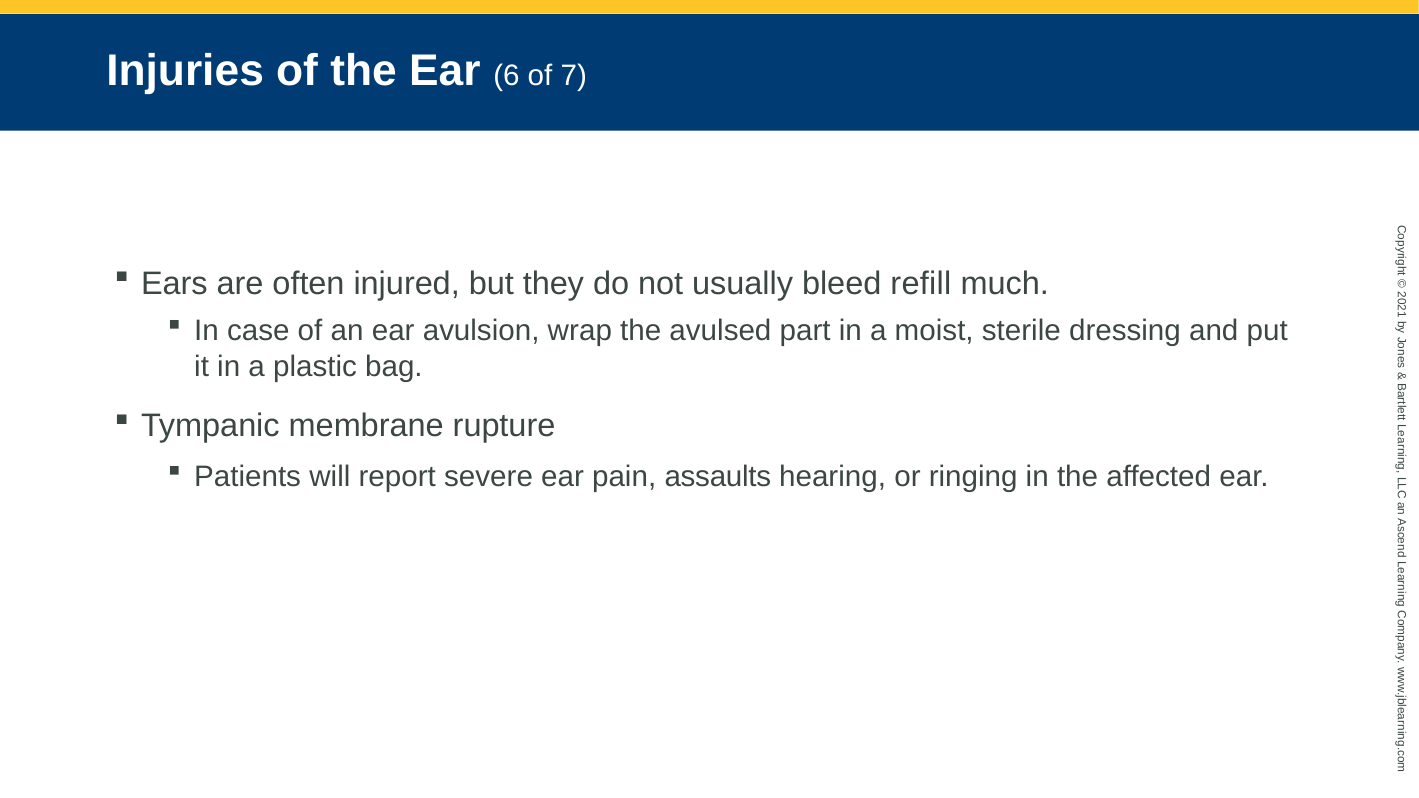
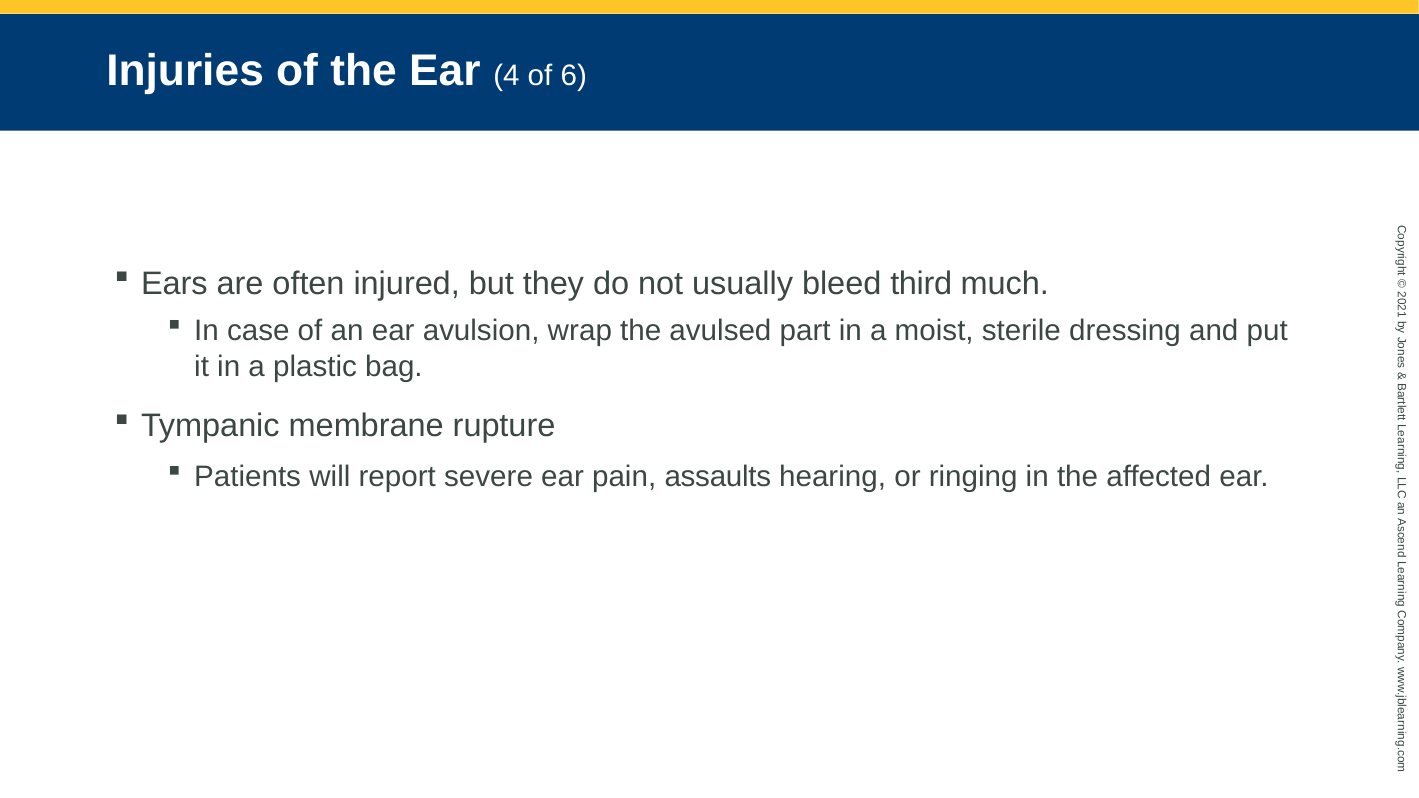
6: 6 -> 4
7: 7 -> 6
refill: refill -> third
